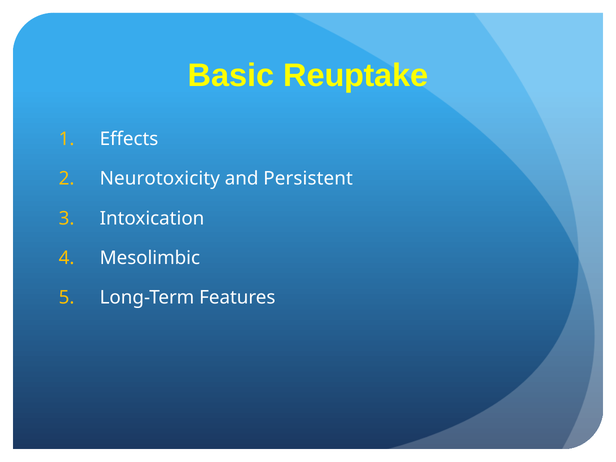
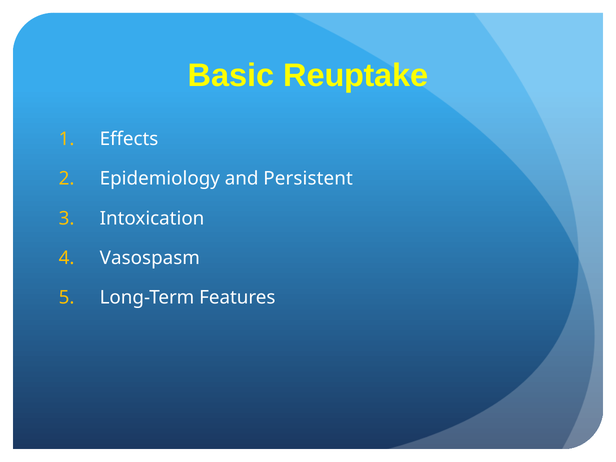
Neurotoxicity: Neurotoxicity -> Epidemiology
Mesolimbic: Mesolimbic -> Vasospasm
